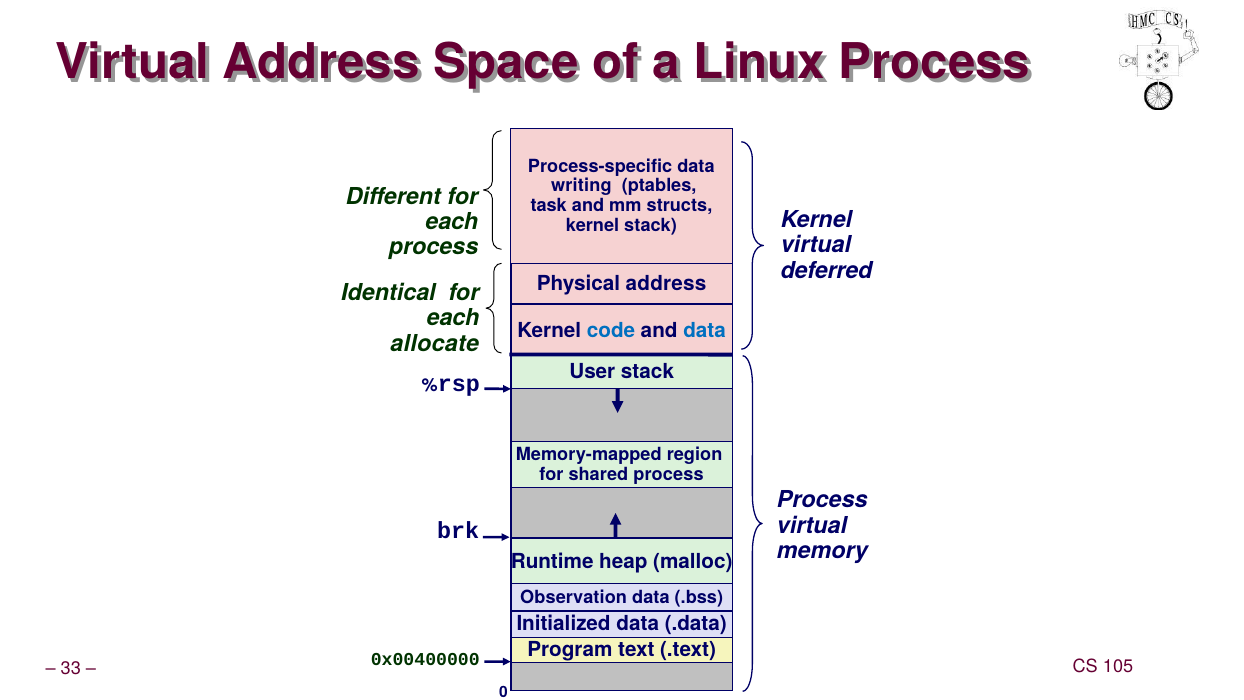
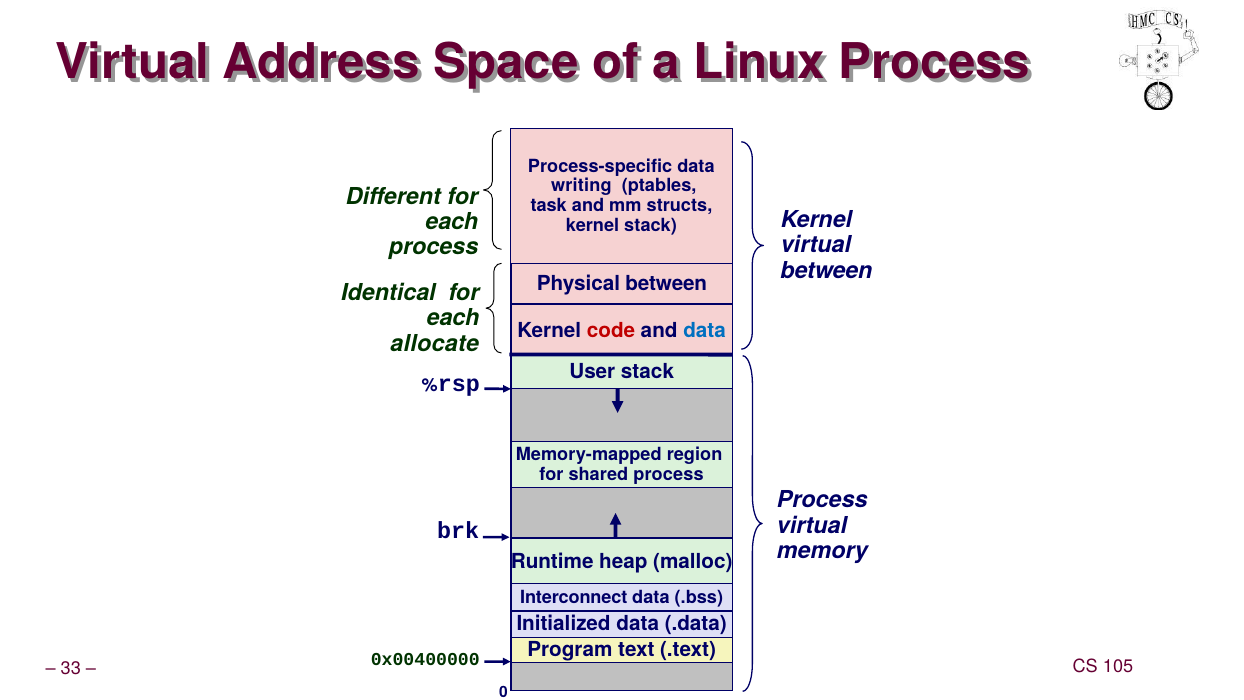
deferred at (826, 270): deferred -> between
Physical address: address -> between
code colour: blue -> red
Observation: Observation -> Interconnect
